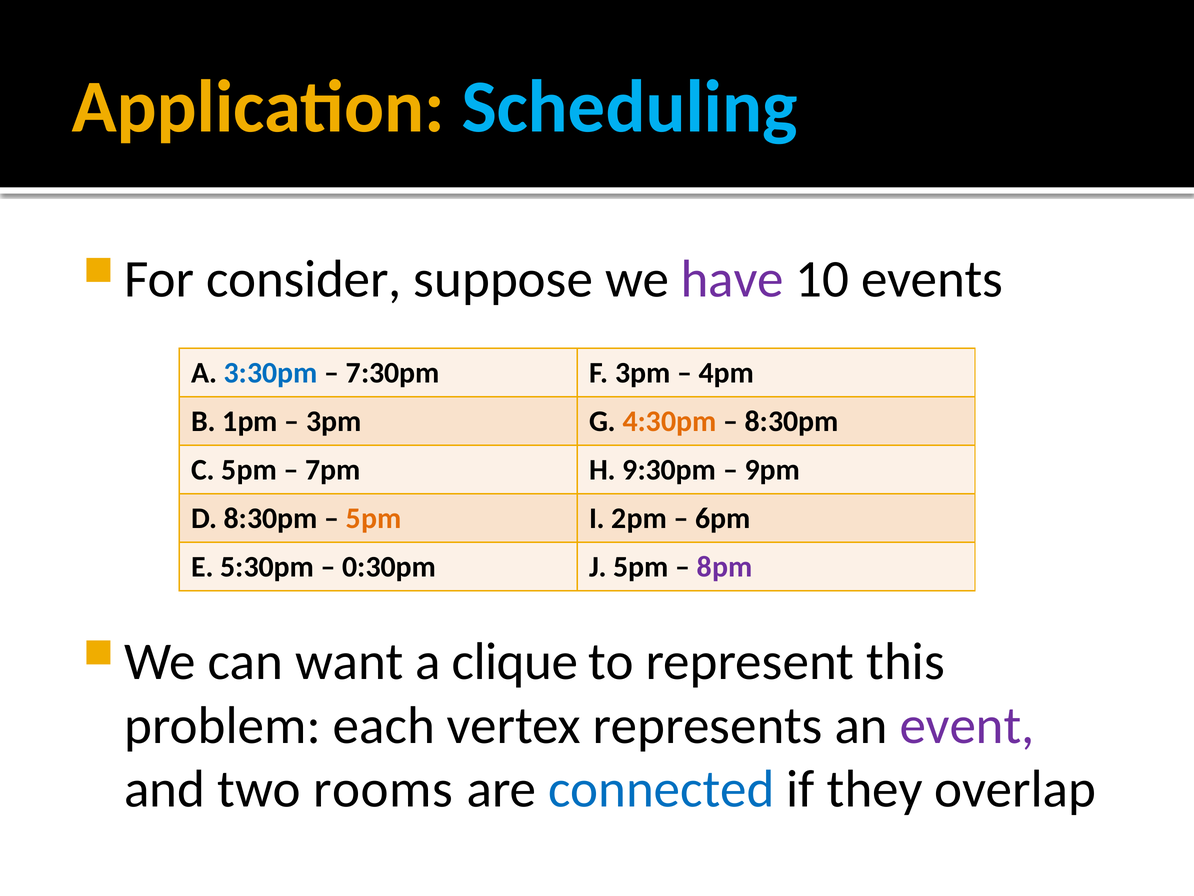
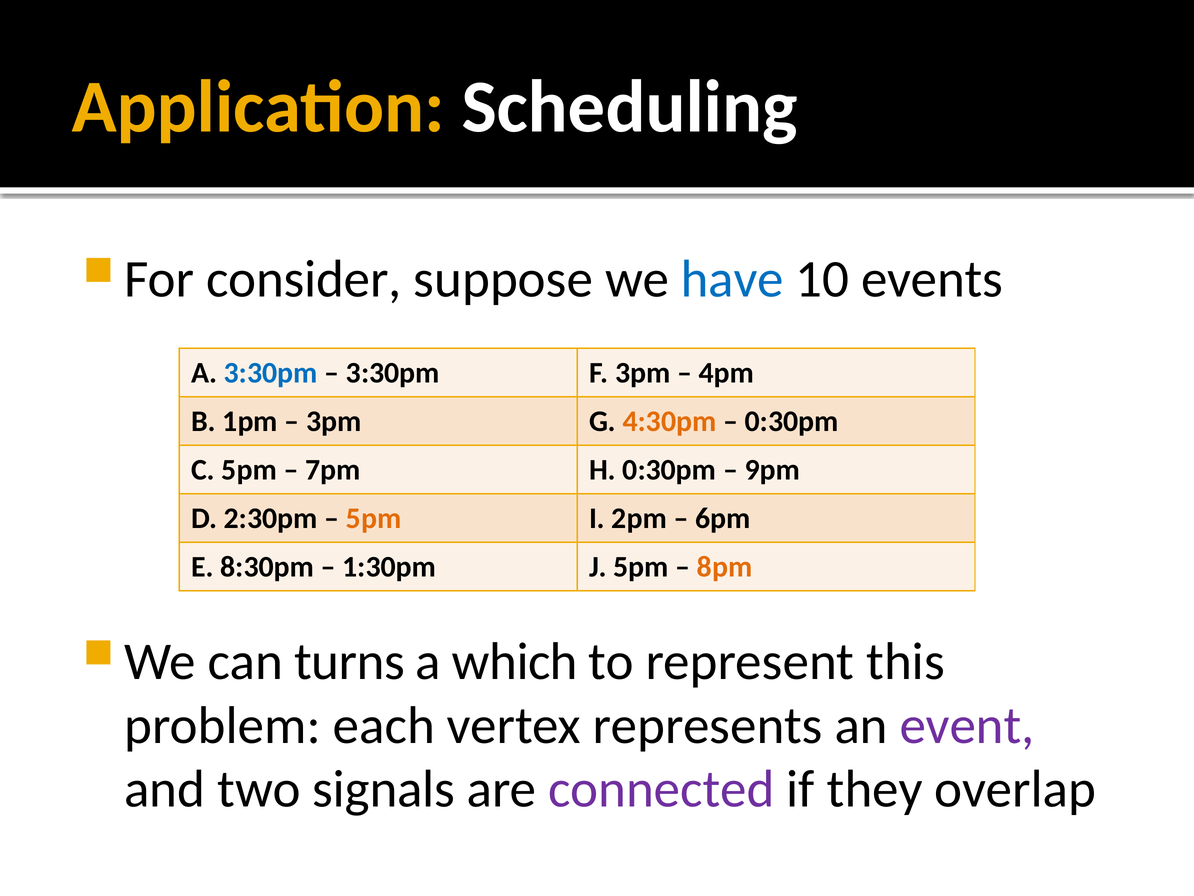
Scheduling colour: light blue -> white
have colour: purple -> blue
7:30pm at (393, 373): 7:30pm -> 3:30pm
8:30pm at (792, 421): 8:30pm -> 0:30pm
H 9:30pm: 9:30pm -> 0:30pm
D 8:30pm: 8:30pm -> 2:30pm
5:30pm: 5:30pm -> 8:30pm
0:30pm: 0:30pm -> 1:30pm
8pm colour: purple -> orange
want: want -> turns
clique: clique -> which
rooms: rooms -> signals
connected colour: blue -> purple
